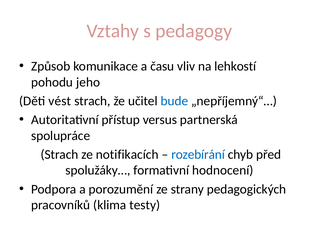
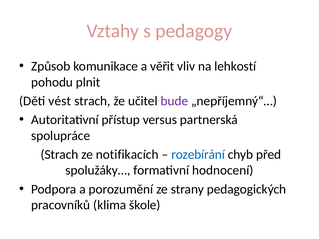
času: času -> věřit
jeho: jeho -> plnit
bude colour: blue -> purple
testy: testy -> škole
